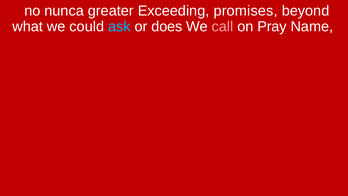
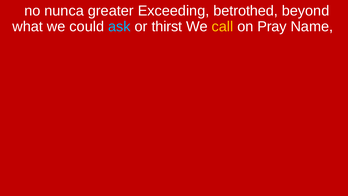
promises: promises -> betrothed
does: does -> thirst
call colour: pink -> yellow
